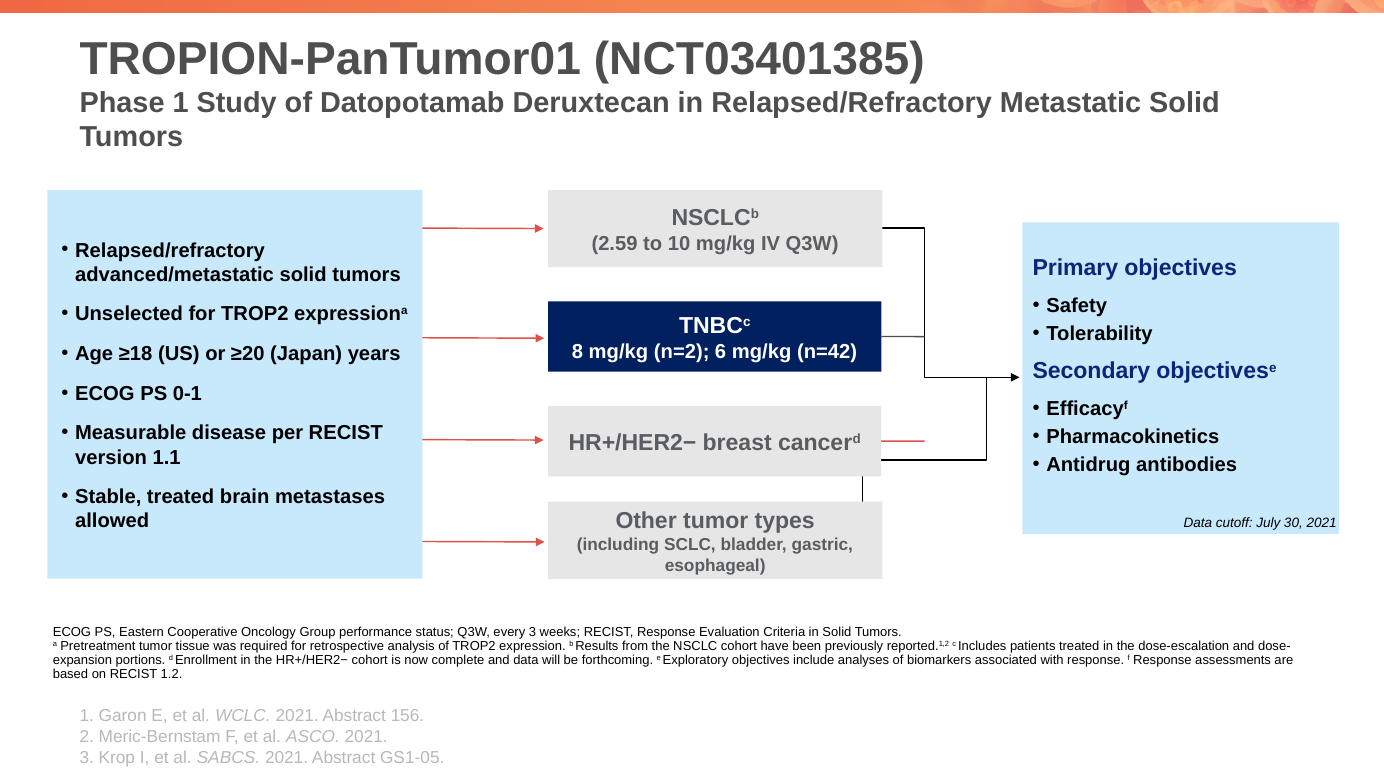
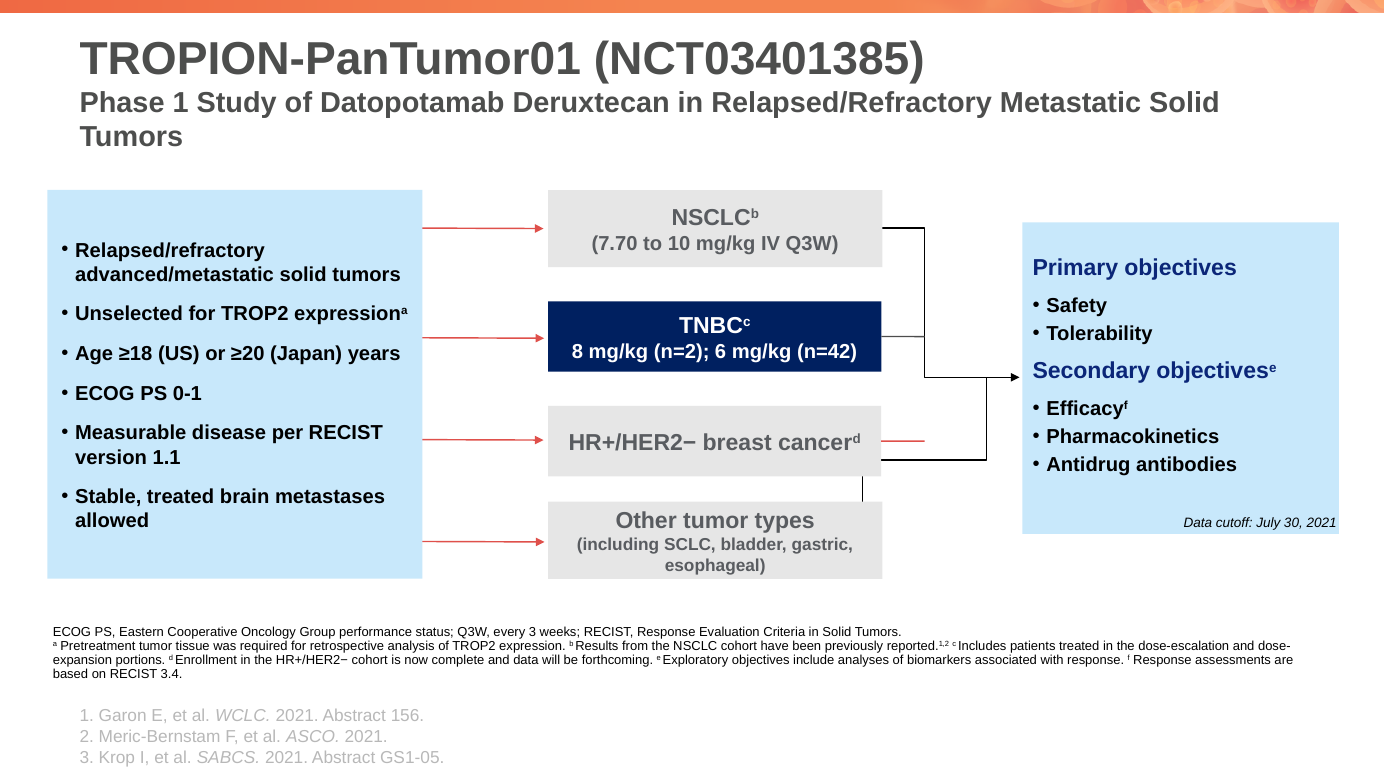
2.59: 2.59 -> 7.70
1.2: 1.2 -> 3.4
